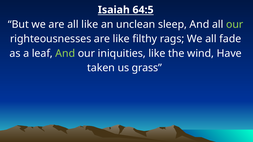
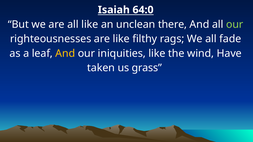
64:5: 64:5 -> 64:0
sleep: sleep -> there
And at (65, 53) colour: light green -> yellow
